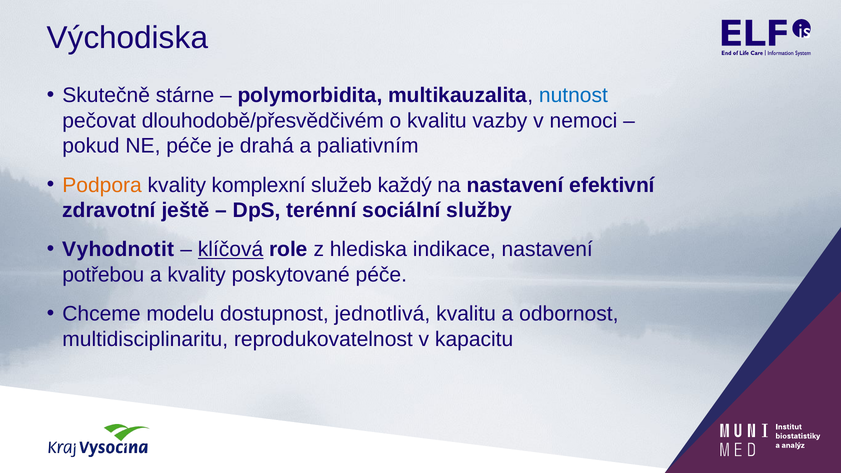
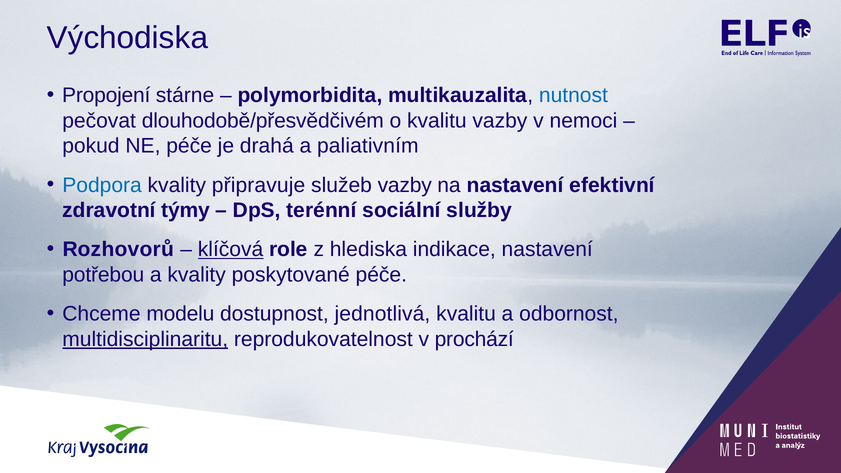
Skutečně: Skutečně -> Propojení
Podpora colour: orange -> blue
komplexní: komplexní -> připravuje
služeb každý: každý -> vazby
ještě: ještě -> týmy
Vyhodnotit: Vyhodnotit -> Rozhovorů
multidisciplinaritu underline: none -> present
kapacitu: kapacitu -> prochází
